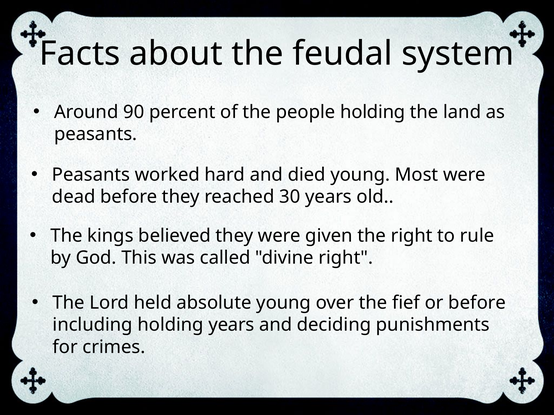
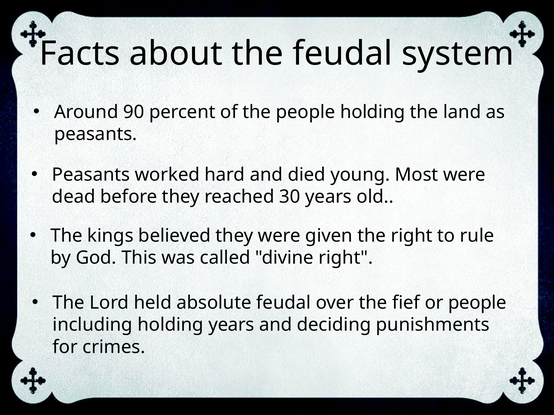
absolute young: young -> feudal
or before: before -> people
